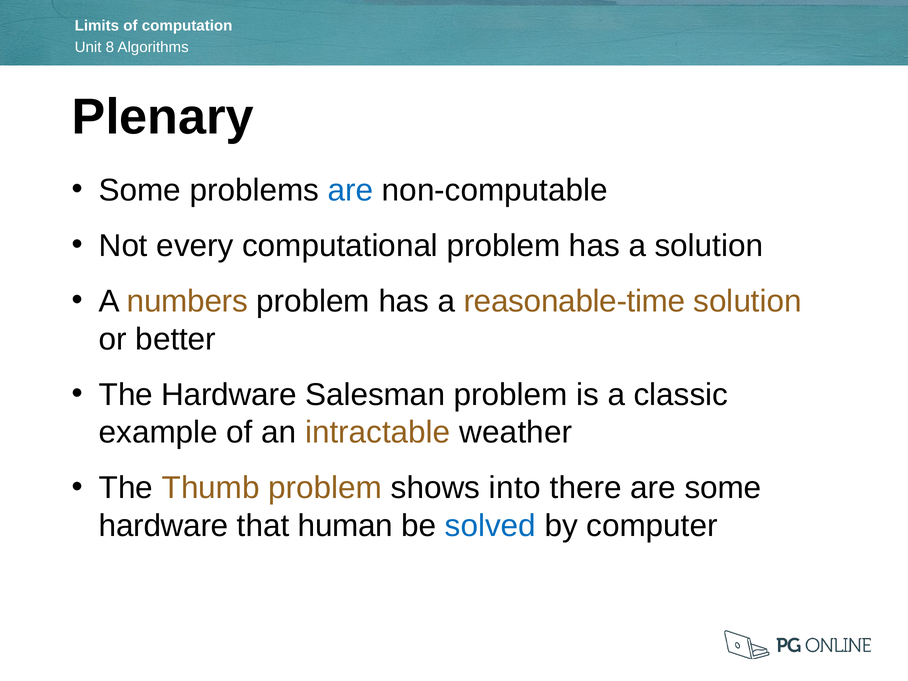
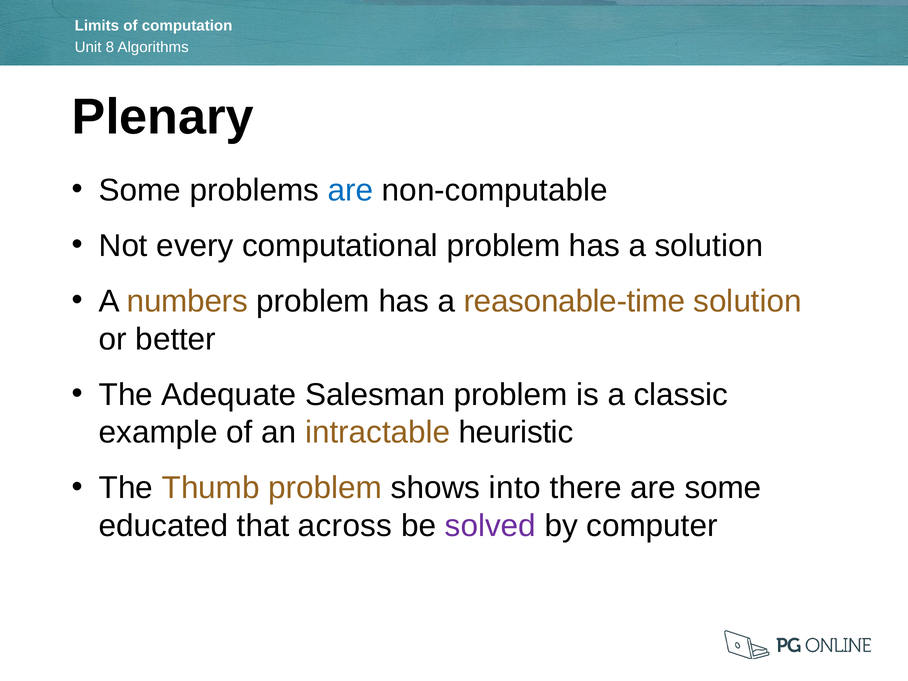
The Hardware: Hardware -> Adequate
weather: weather -> heuristic
hardware at (164, 526): hardware -> educated
human: human -> across
solved colour: blue -> purple
